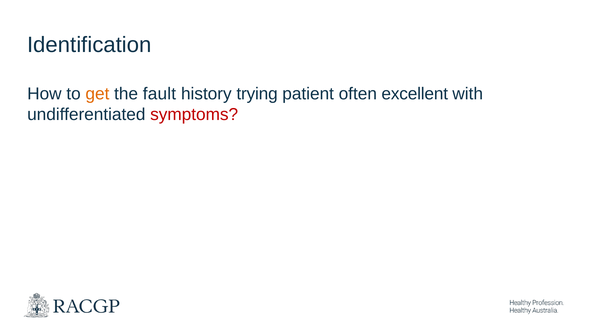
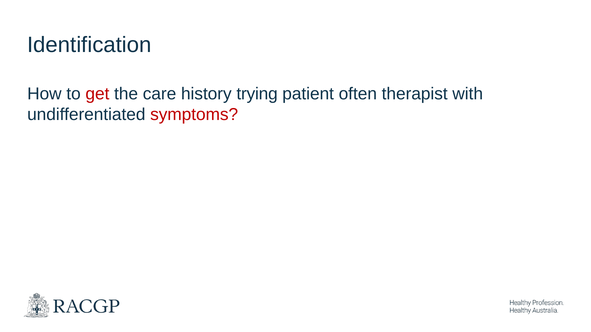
get colour: orange -> red
fault: fault -> care
excellent: excellent -> therapist
